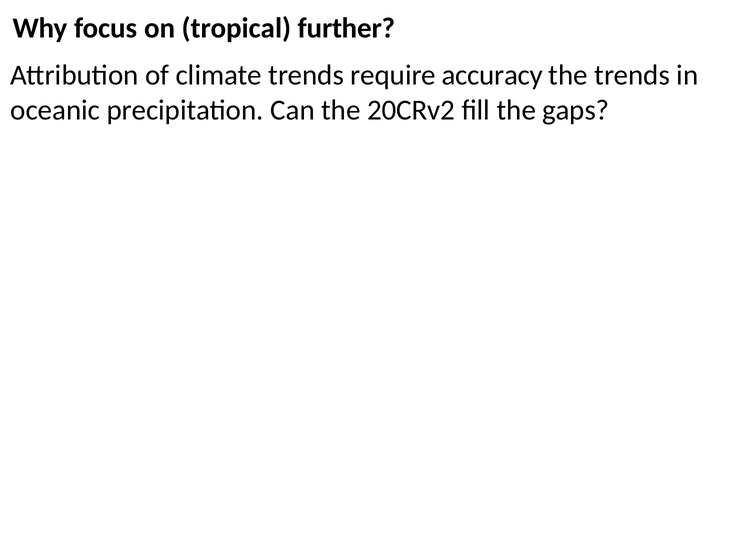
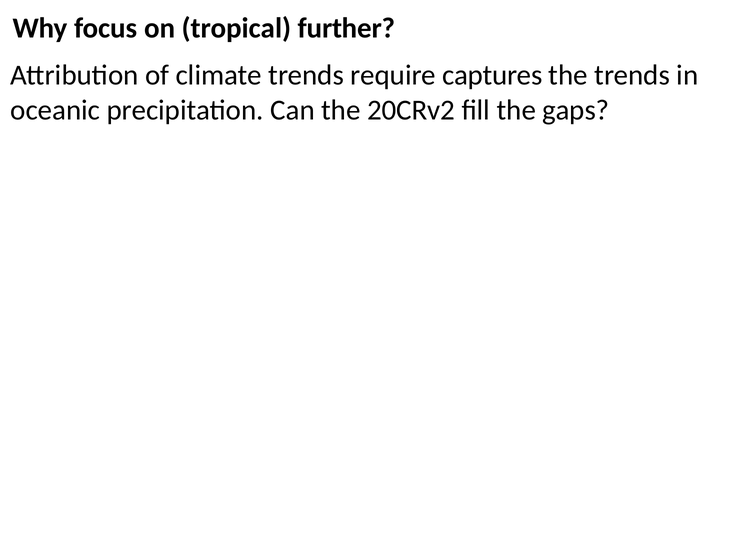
accuracy: accuracy -> captures
